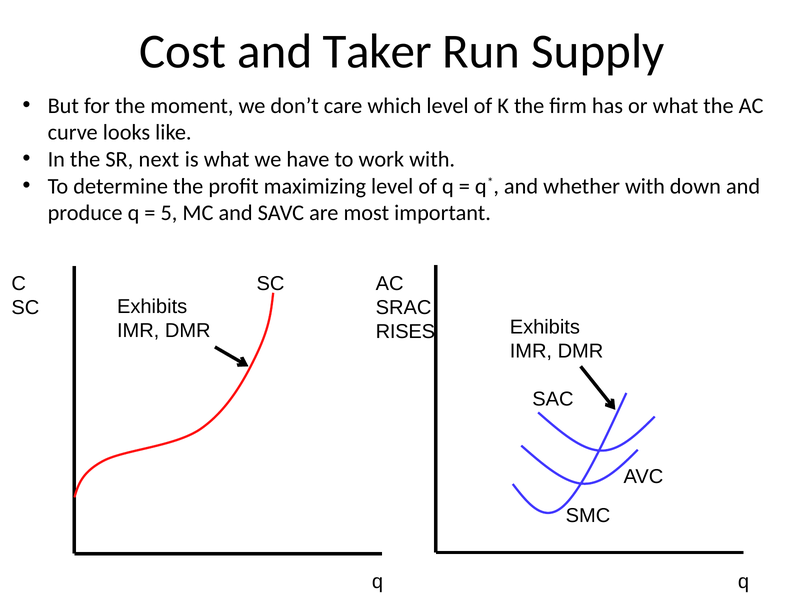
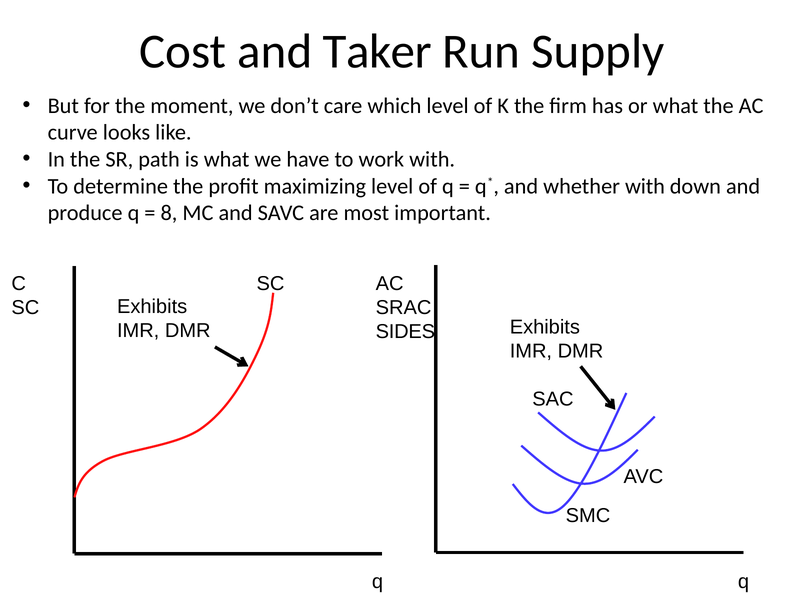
next: next -> path
5: 5 -> 8
RISES: RISES -> SIDES
